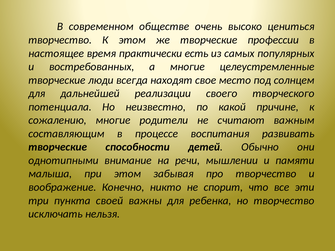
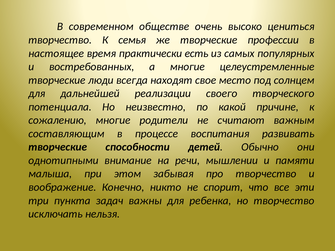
К этом: этом -> семья
своей: своей -> задач
